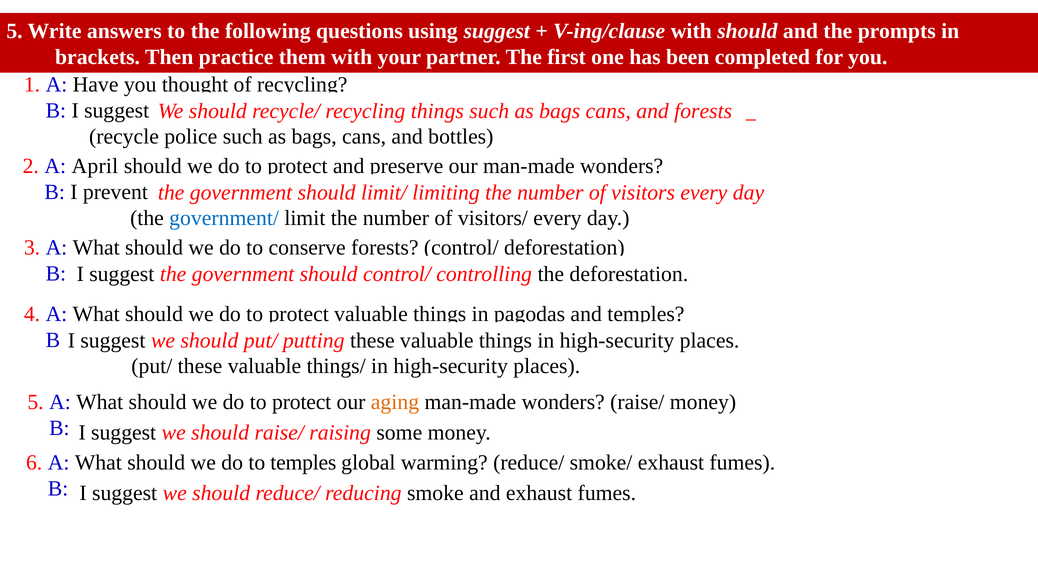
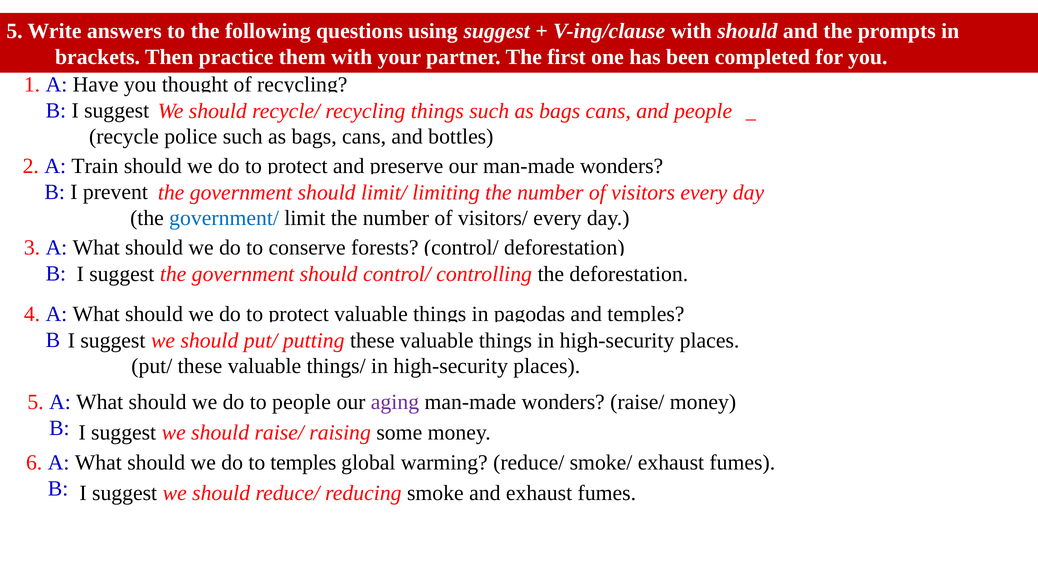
and forests: forests -> people
April: April -> Train
protect at (302, 402): protect -> people
aging colour: orange -> purple
